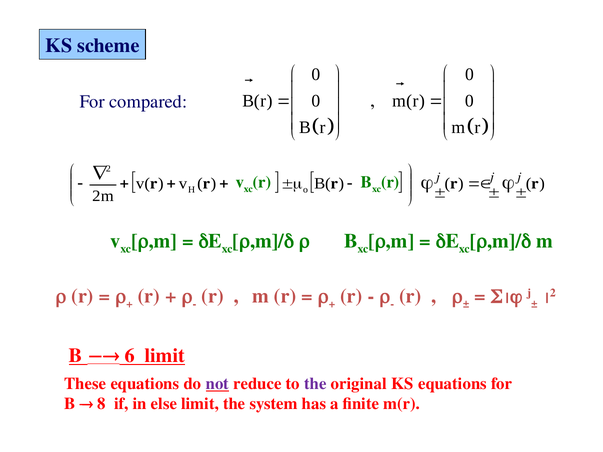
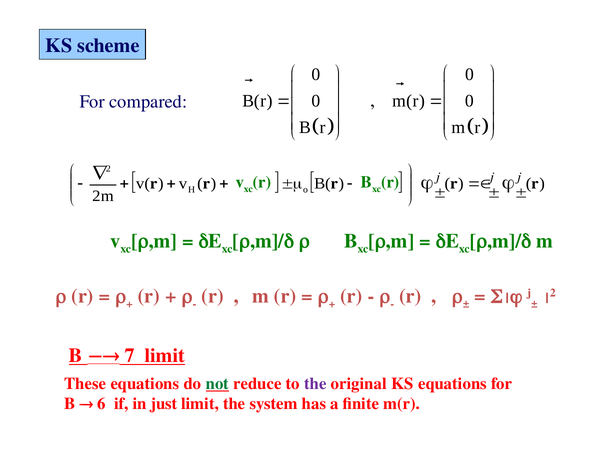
6: 6 -> 7
not colour: purple -> green
8: 8 -> 6
else: else -> just
